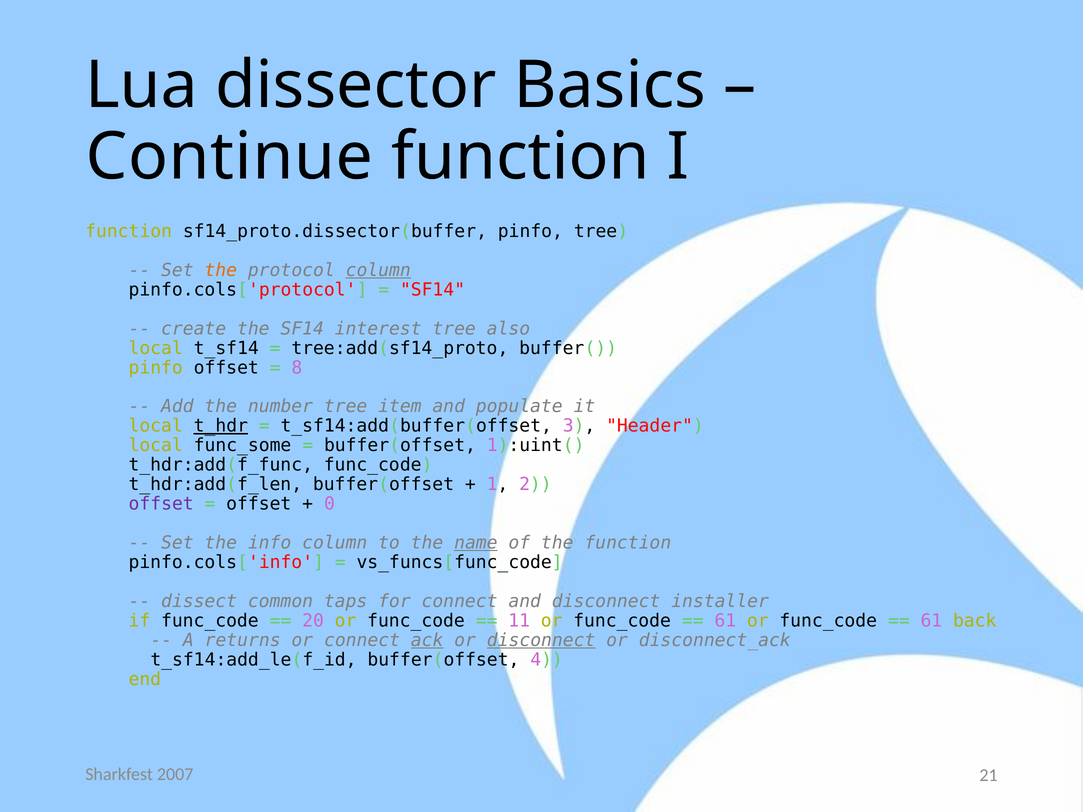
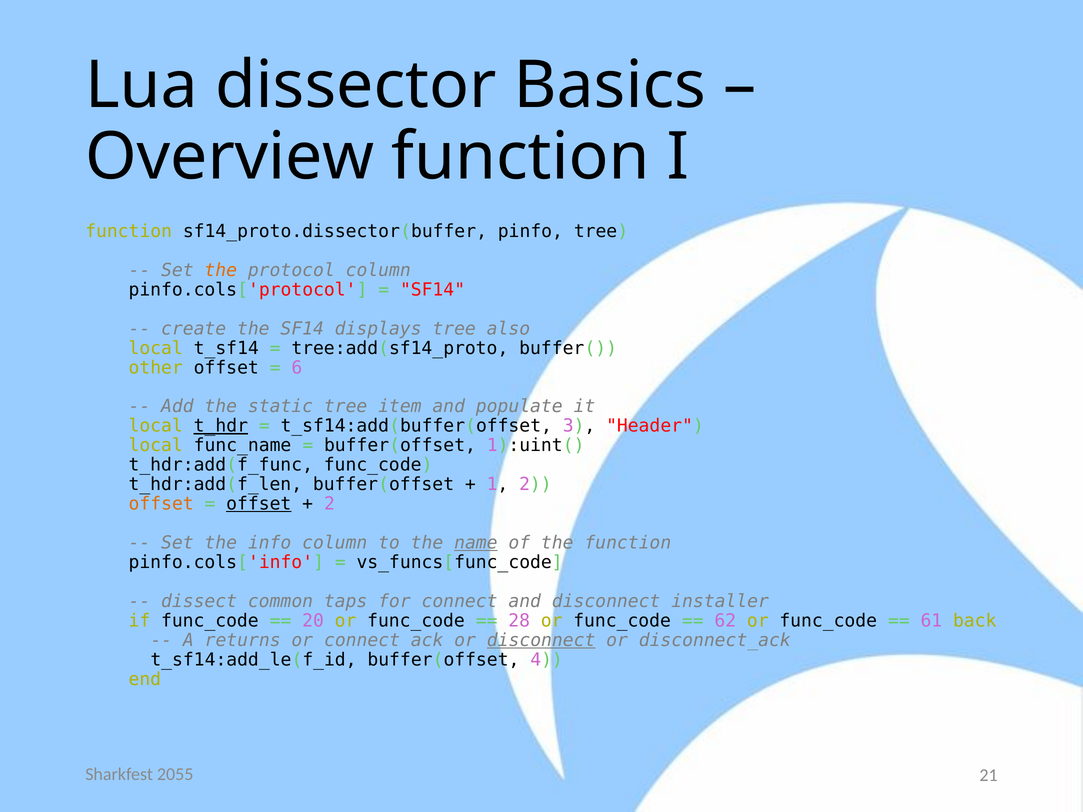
Continue: Continue -> Overview
column at (378, 270) underline: present -> none
interest: interest -> displays
pinfo at (156, 368): pinfo -> other
8: 8 -> 6
number: number -> static
func_some: func_some -> func_name
offset at (161, 504) colour: purple -> orange
offset at (259, 504) underline: none -> present
0 at (329, 504): 0 -> 2
11: 11 -> 28
61 at (725, 621): 61 -> 62
ack underline: present -> none
2007: 2007 -> 2055
